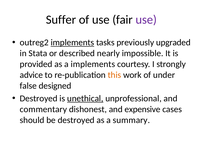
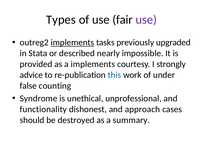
Suffer: Suffer -> Types
this colour: orange -> blue
designed: designed -> counting
Destroyed at (39, 99): Destroyed -> Syndrome
unethical underline: present -> none
commentary: commentary -> functionality
expensive: expensive -> approach
